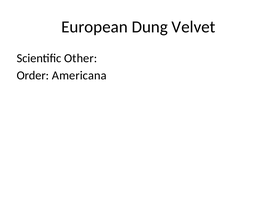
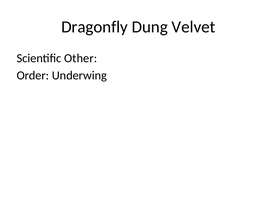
European: European -> Dragonfly
Americana: Americana -> Underwing
